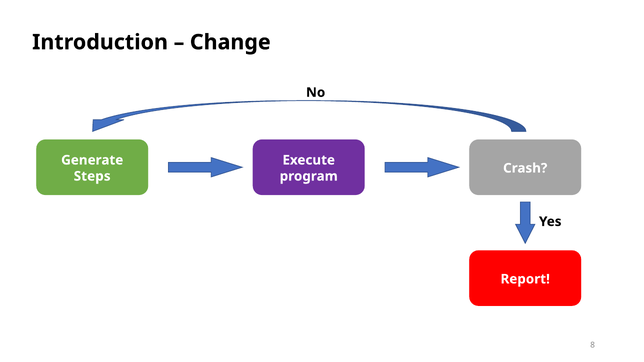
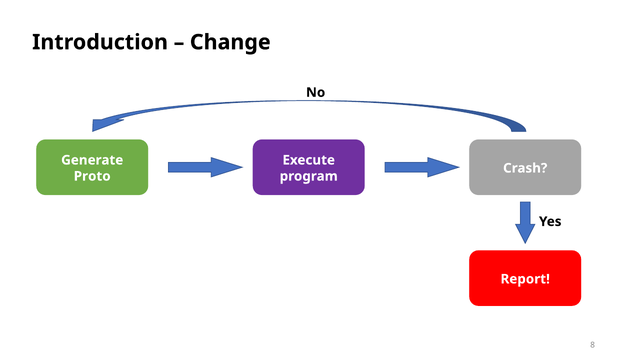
Steps: Steps -> Proto
